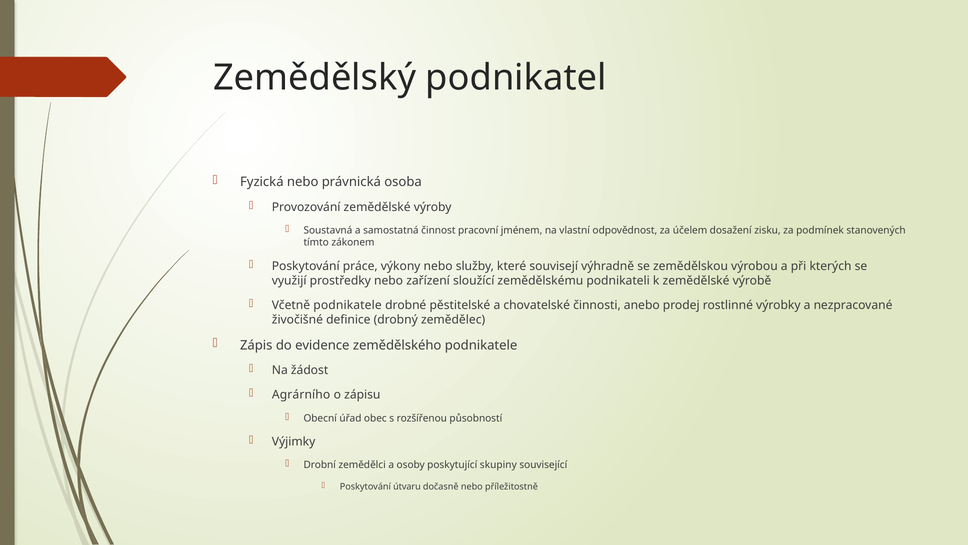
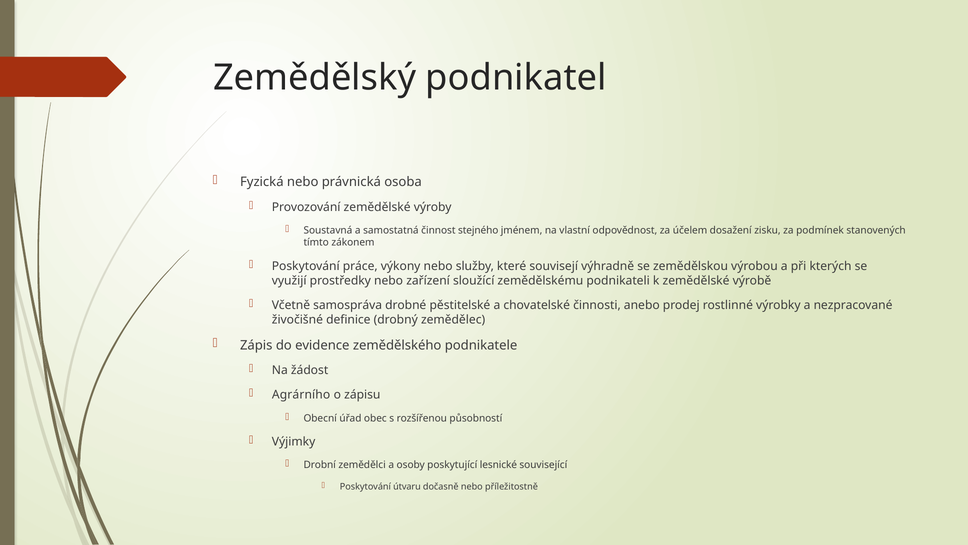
pracovní: pracovní -> stejného
Včetně podnikatele: podnikatele -> samospráva
skupiny: skupiny -> lesnické
